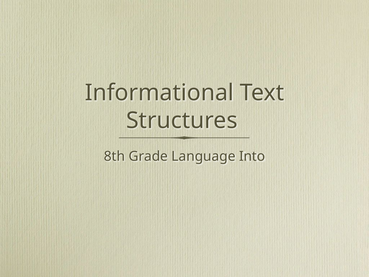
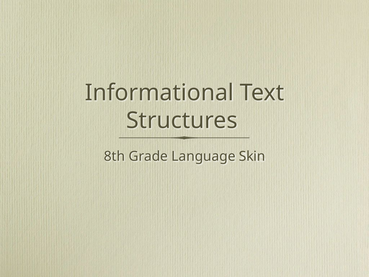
Into: Into -> Skin
